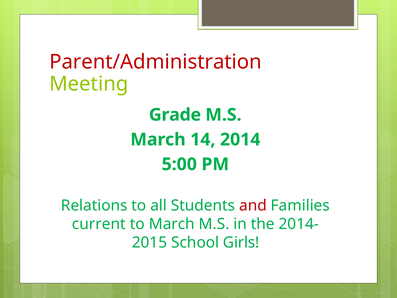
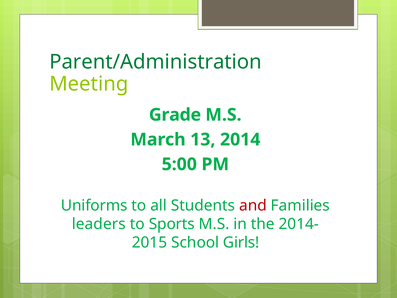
Parent/Administration colour: red -> green
14: 14 -> 13
Relations: Relations -> Uniforms
current: current -> leaders
to March: March -> Sports
